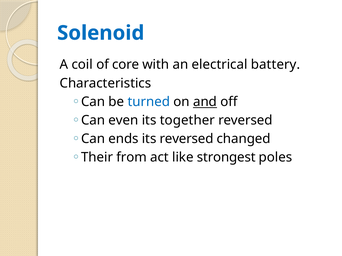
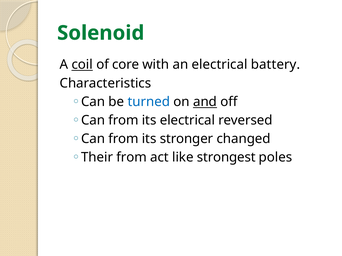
Solenoid colour: blue -> green
coil underline: none -> present
even at (123, 121): even -> from
its together: together -> electrical
ends at (123, 139): ends -> from
its reversed: reversed -> stronger
